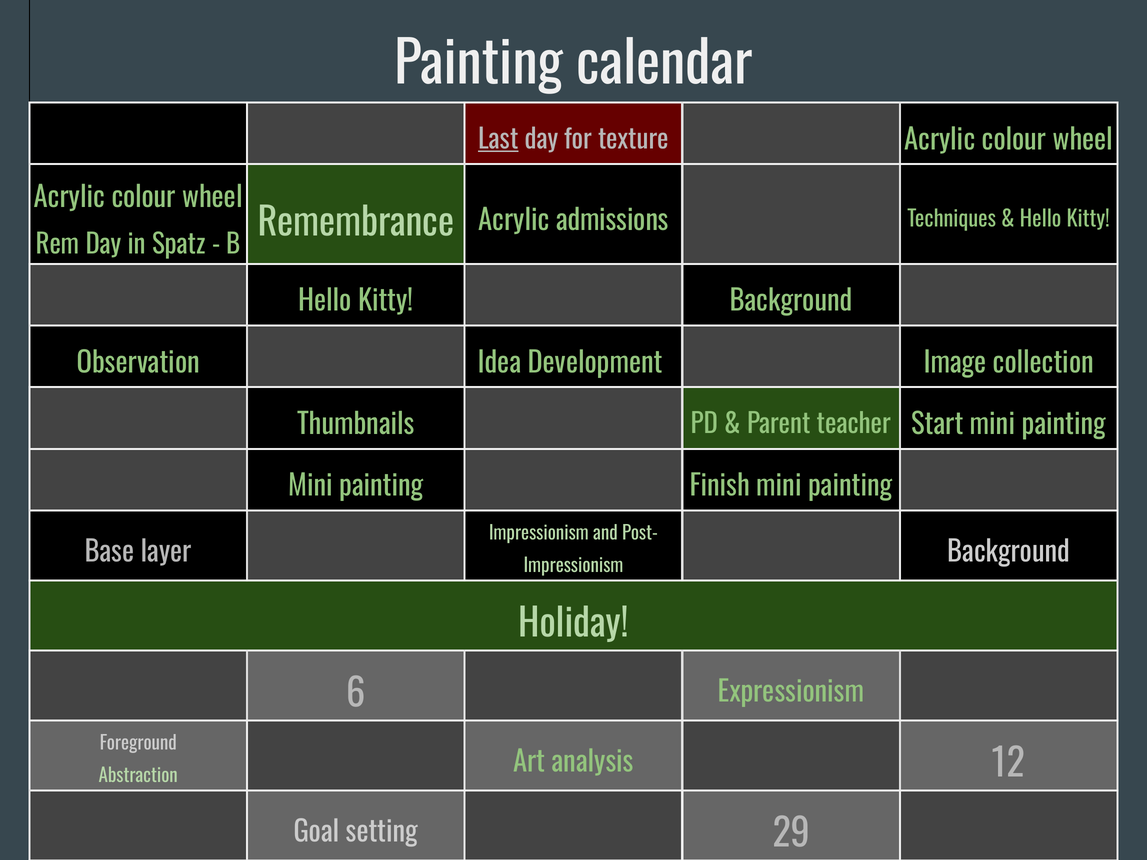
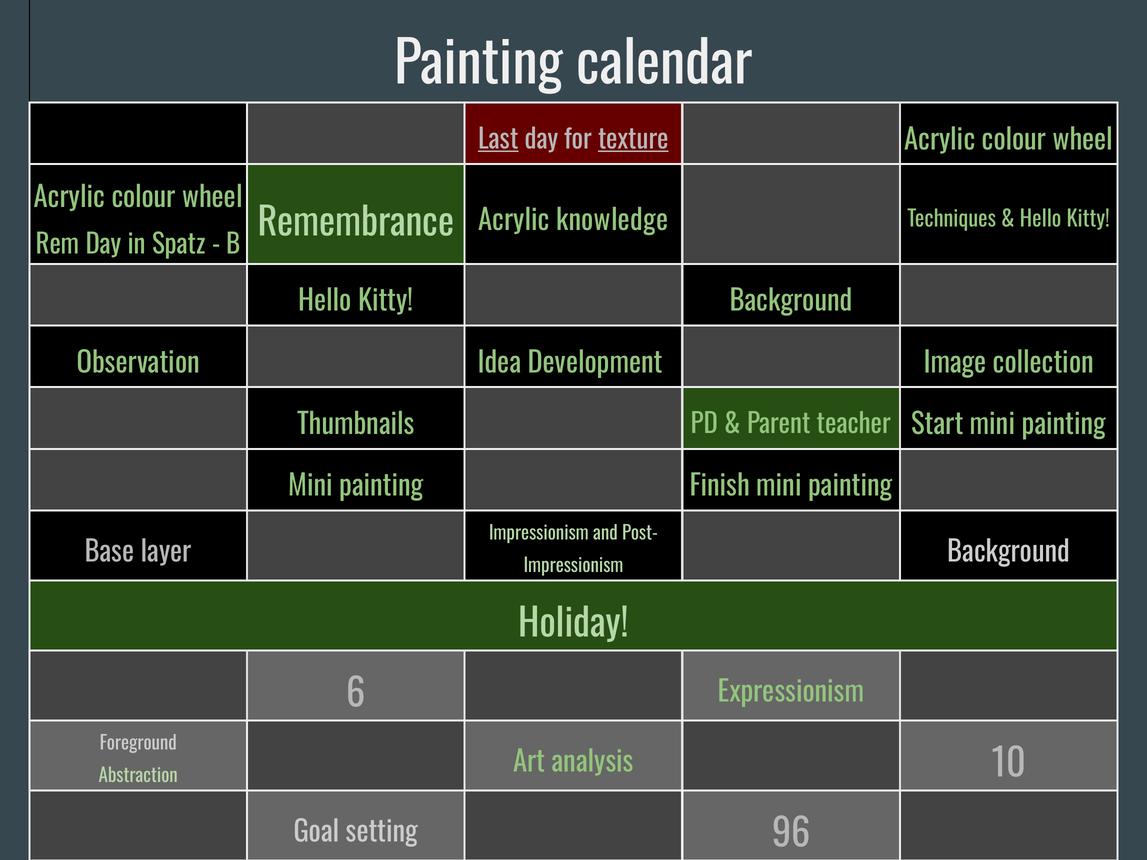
texture underline: none -> present
admissions: admissions -> knowledge
12: 12 -> 10
29: 29 -> 96
